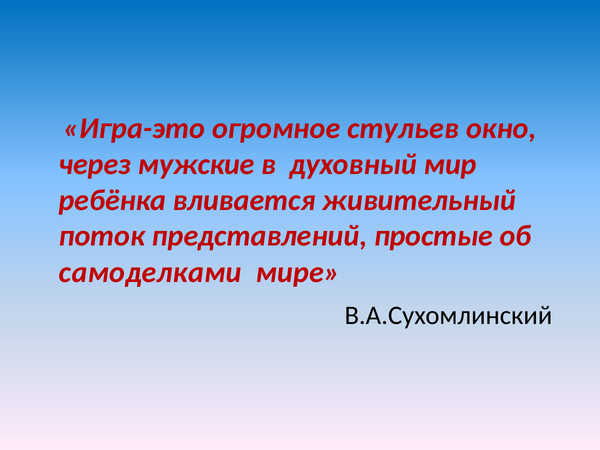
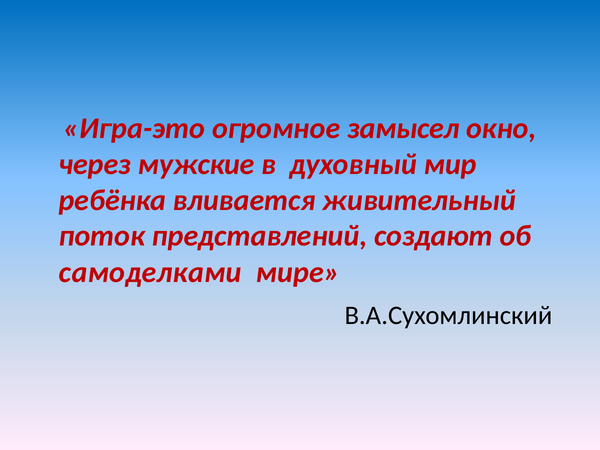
стульев: стульев -> замысел
простые: простые -> создают
